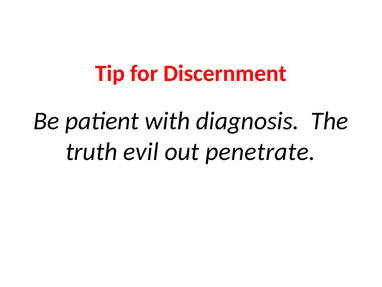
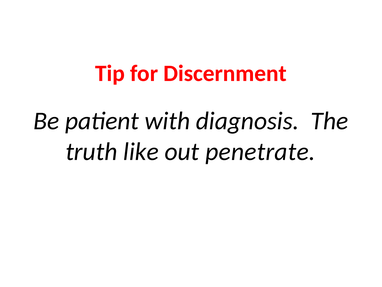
evil: evil -> like
